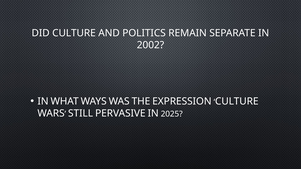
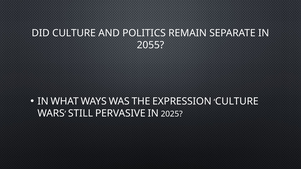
2002: 2002 -> 2055
